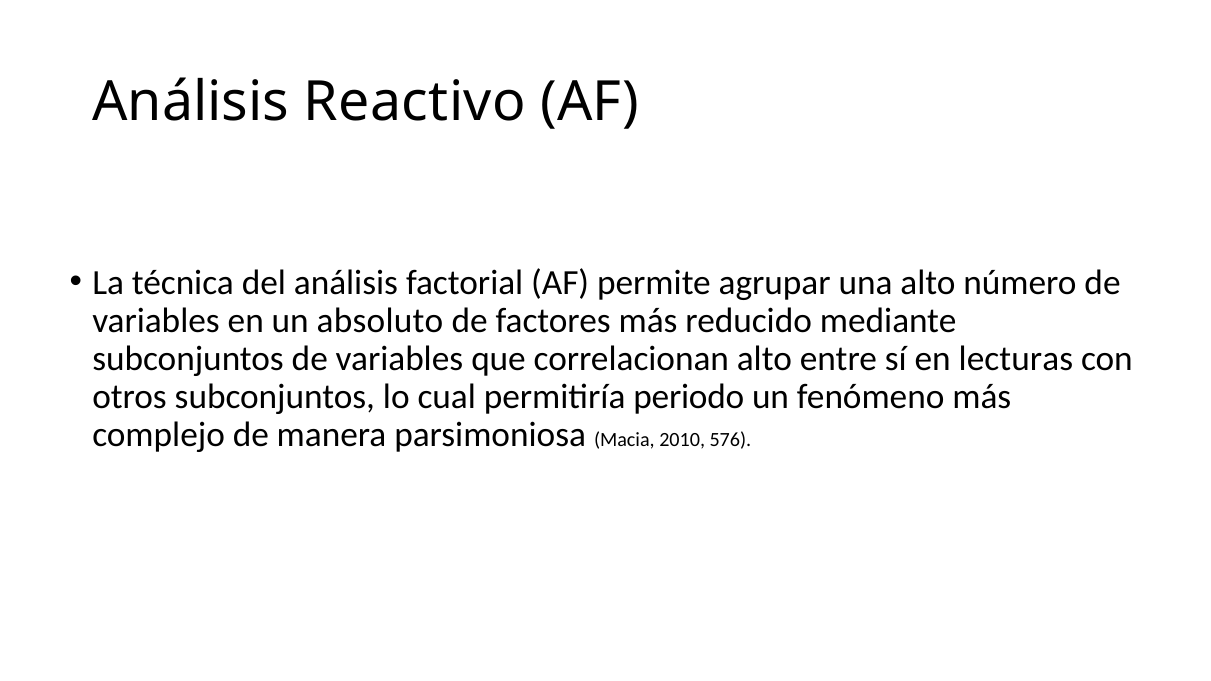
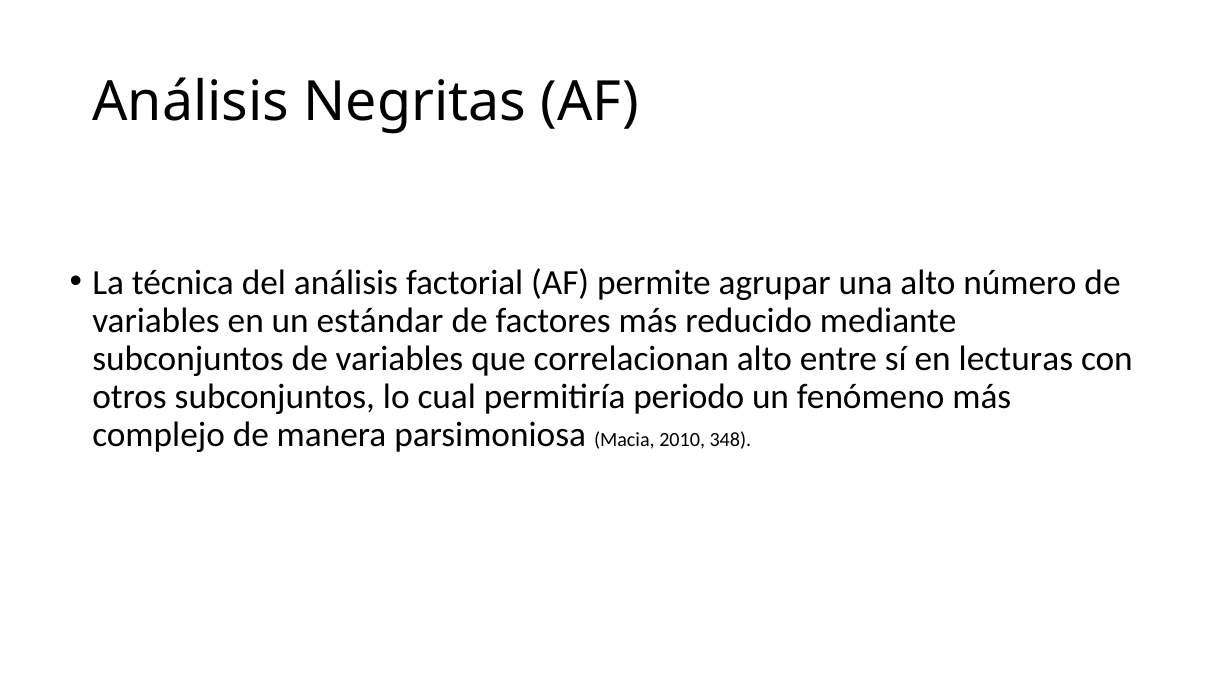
Reactivo: Reactivo -> Negritas
absoluto: absoluto -> estándar
576: 576 -> 348
